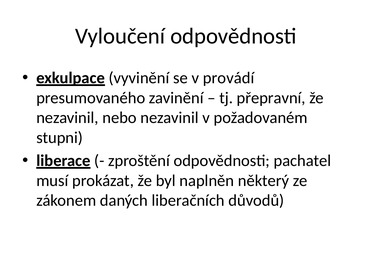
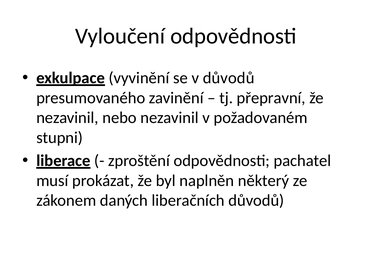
v provádí: provádí -> důvodů
